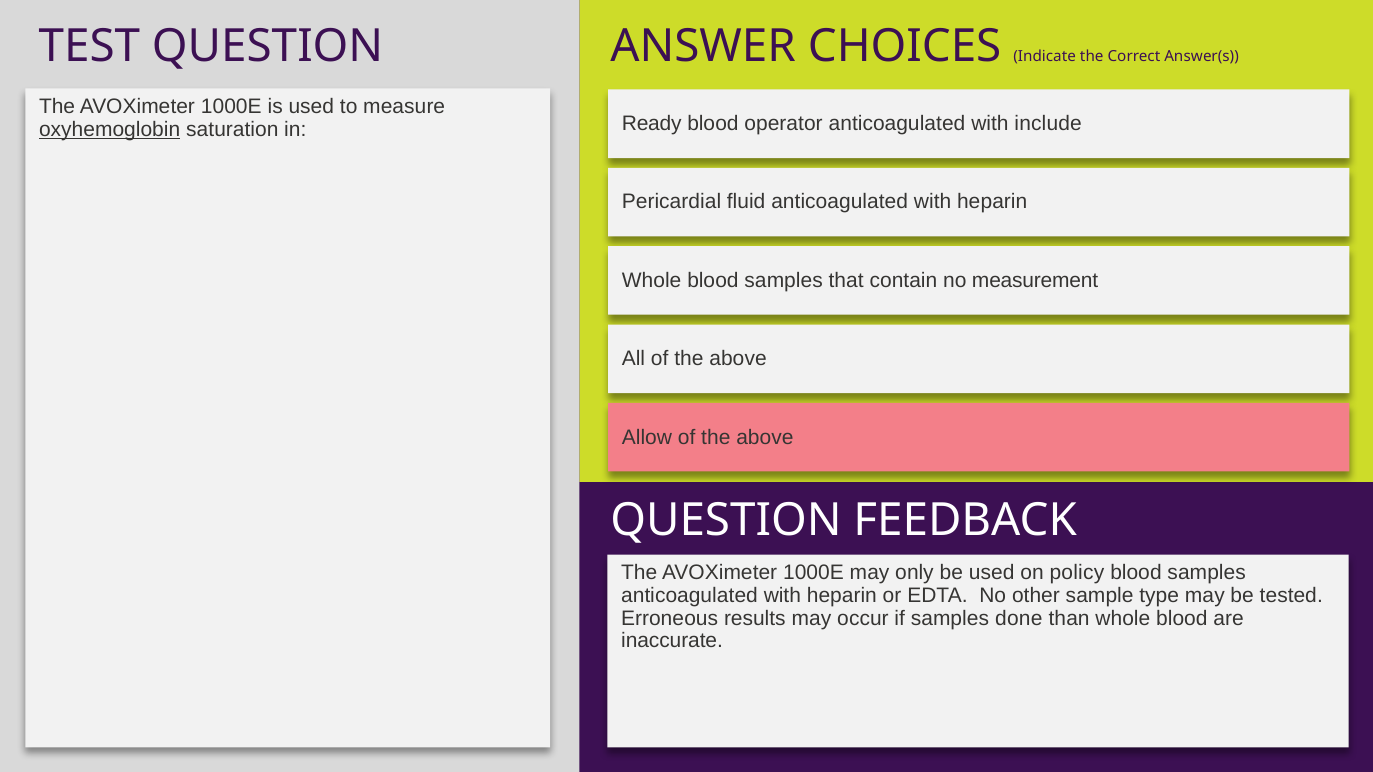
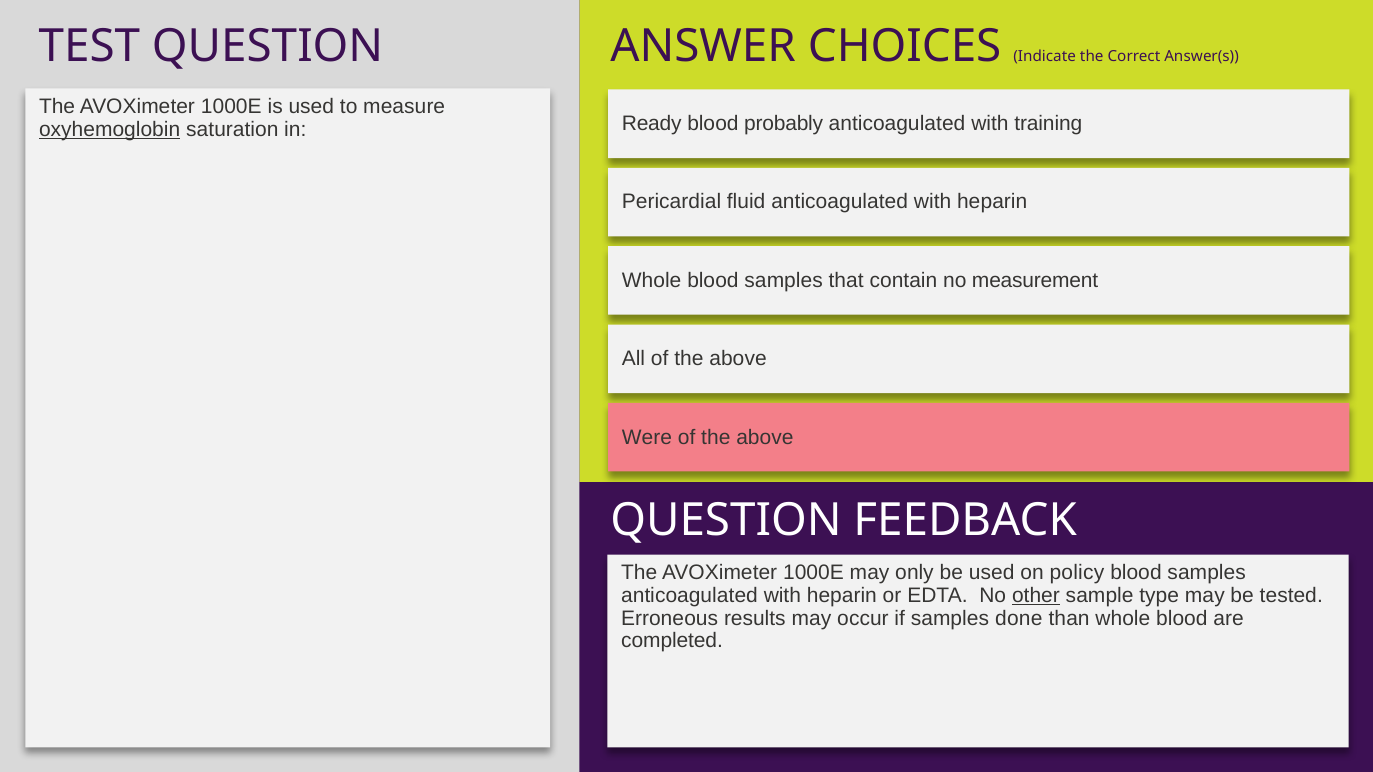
operator: operator -> probably
include: include -> training
Allow: Allow -> Were
other underline: none -> present
inaccurate: inaccurate -> completed
